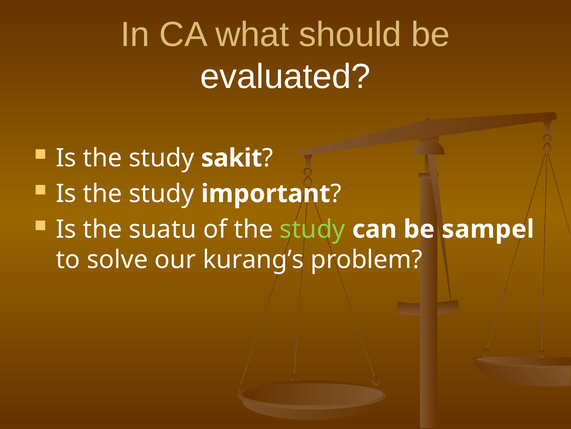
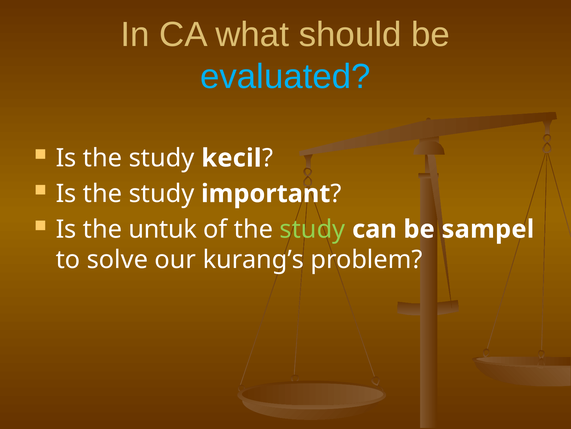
evaluated colour: white -> light blue
sakit: sakit -> kecil
suatu: suatu -> untuk
